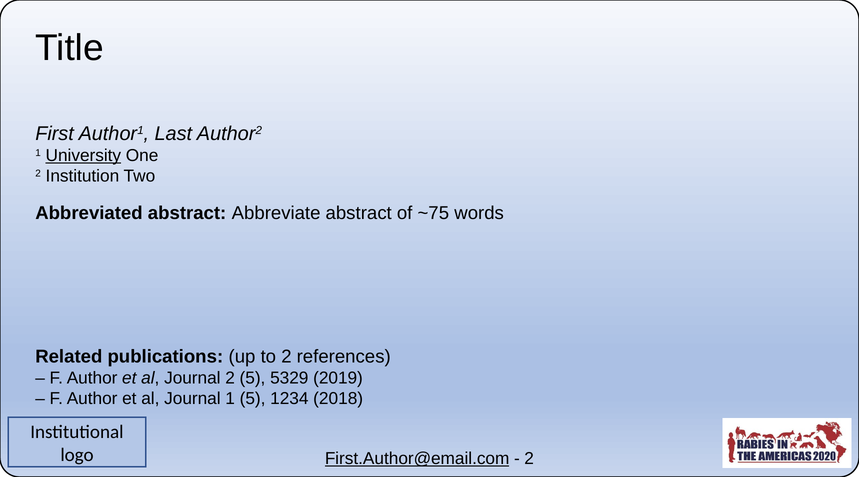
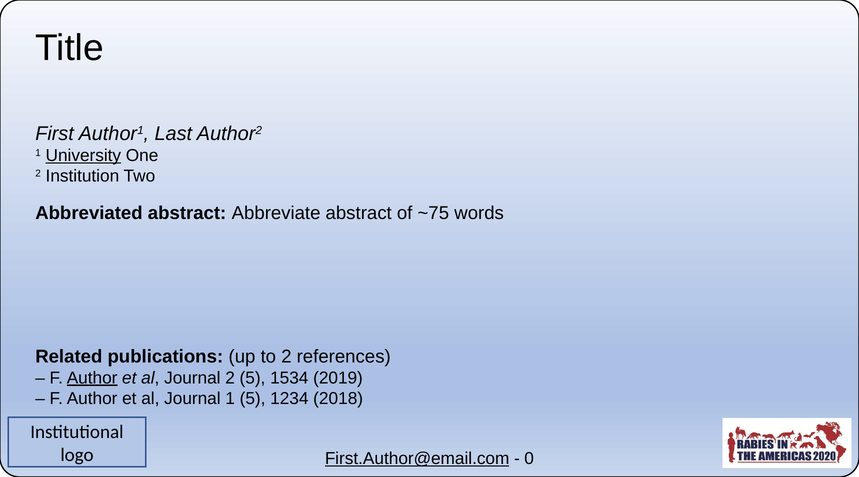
Author at (92, 378) underline: none -> present
5329: 5329 -> 1534
2 at (529, 459): 2 -> 0
